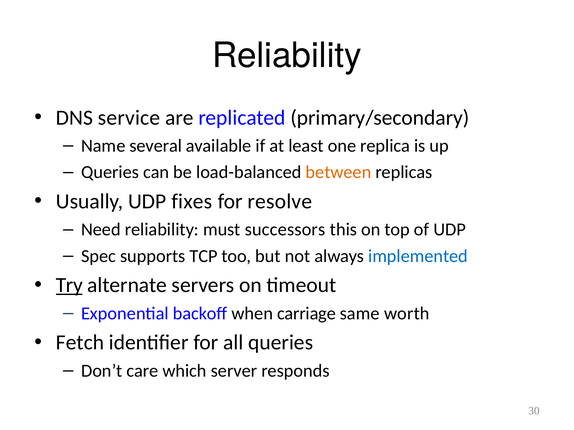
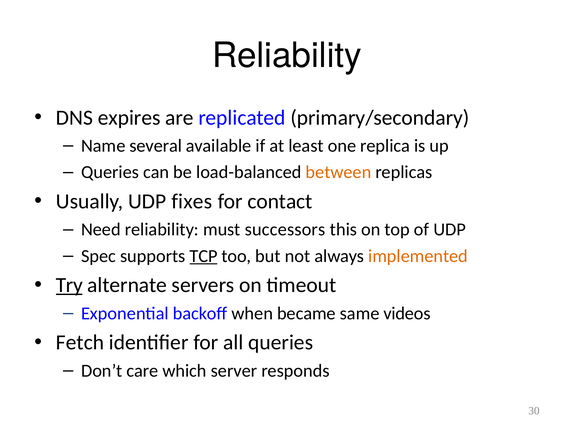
service: service -> expires
resolve: resolve -> contact
TCP underline: none -> present
implemented colour: blue -> orange
carriage: carriage -> became
worth: worth -> videos
